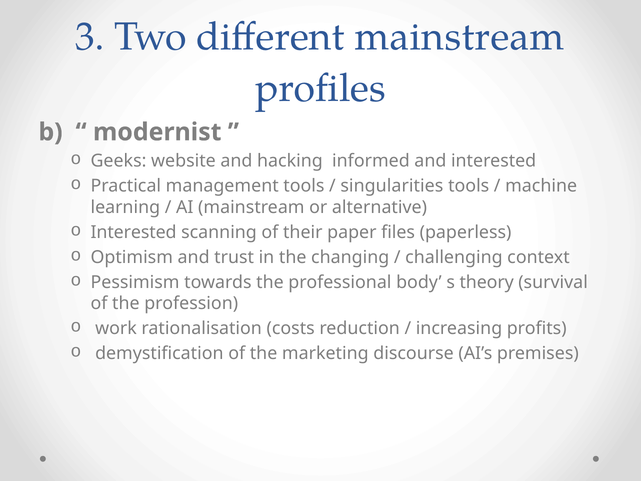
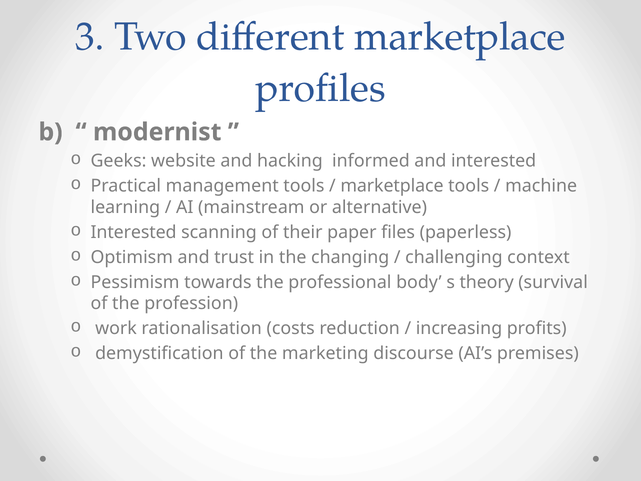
different mainstream: mainstream -> marketplace
singularities at (392, 186): singularities -> marketplace
